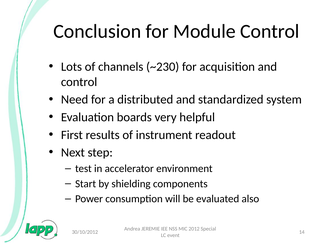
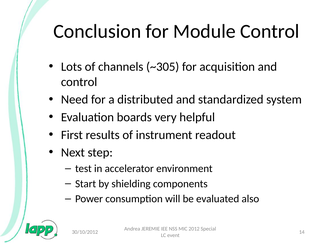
~230: ~230 -> ~305
